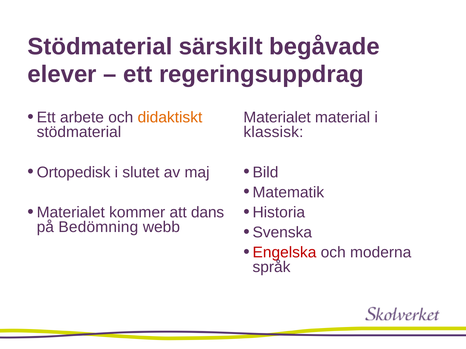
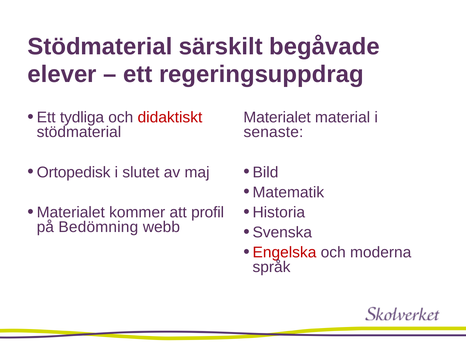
arbete: arbete -> tydliga
didaktiskt colour: orange -> red
klassisk: klassisk -> senaste
dans: dans -> profil
